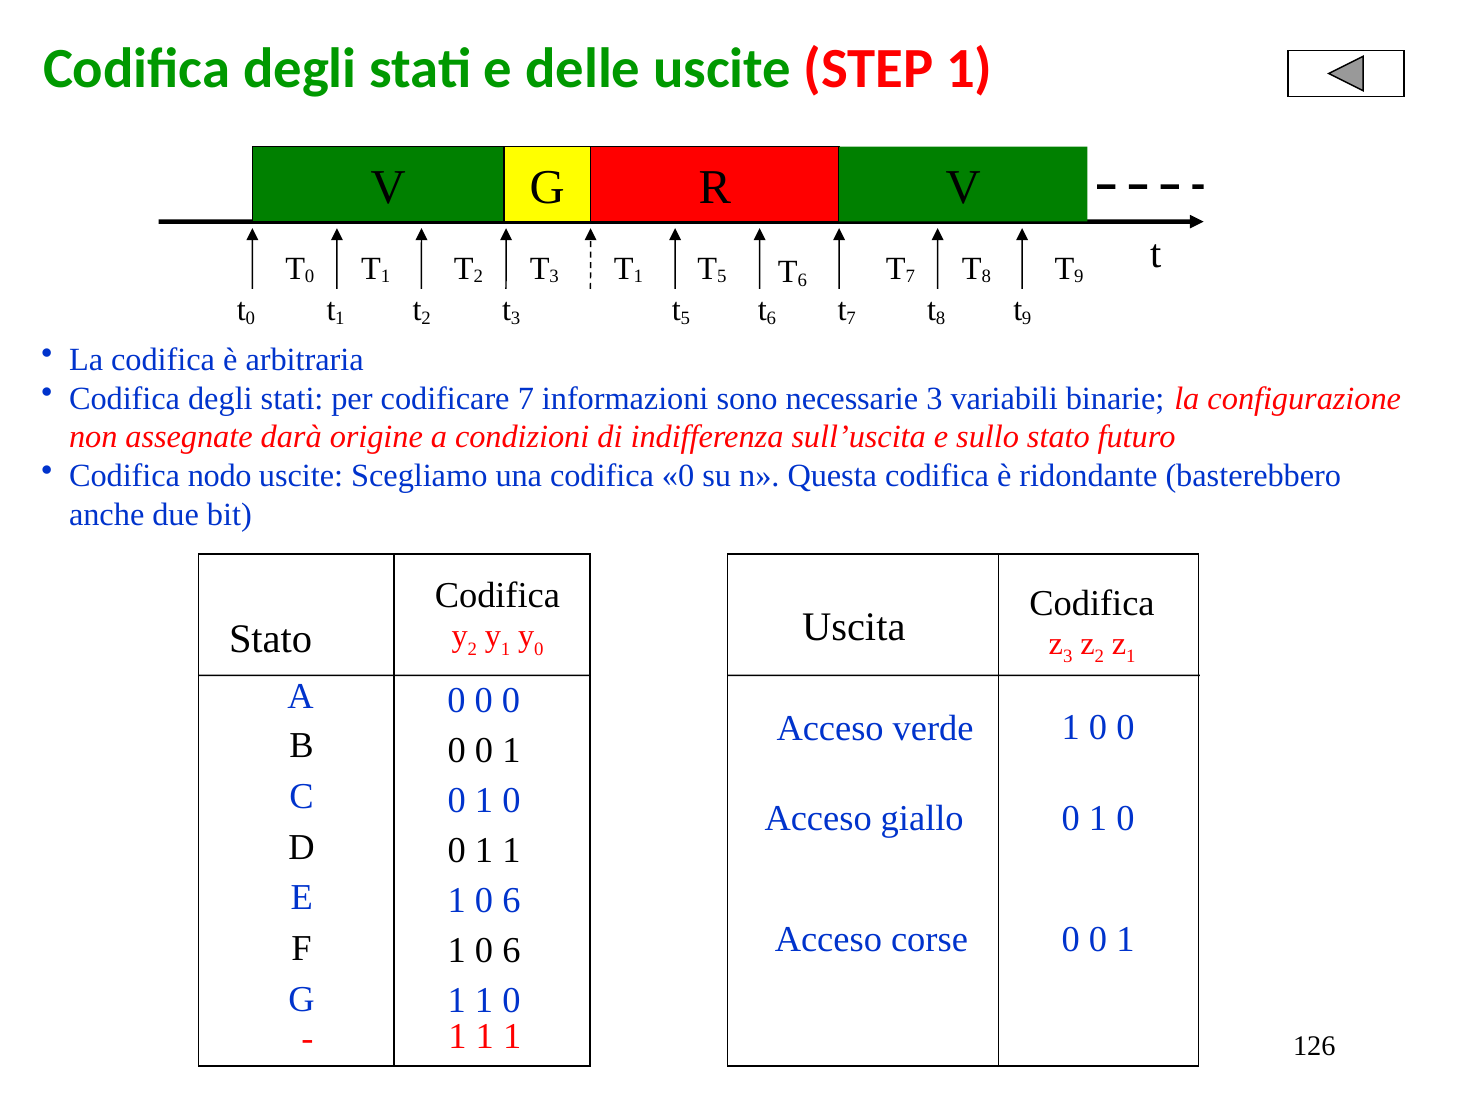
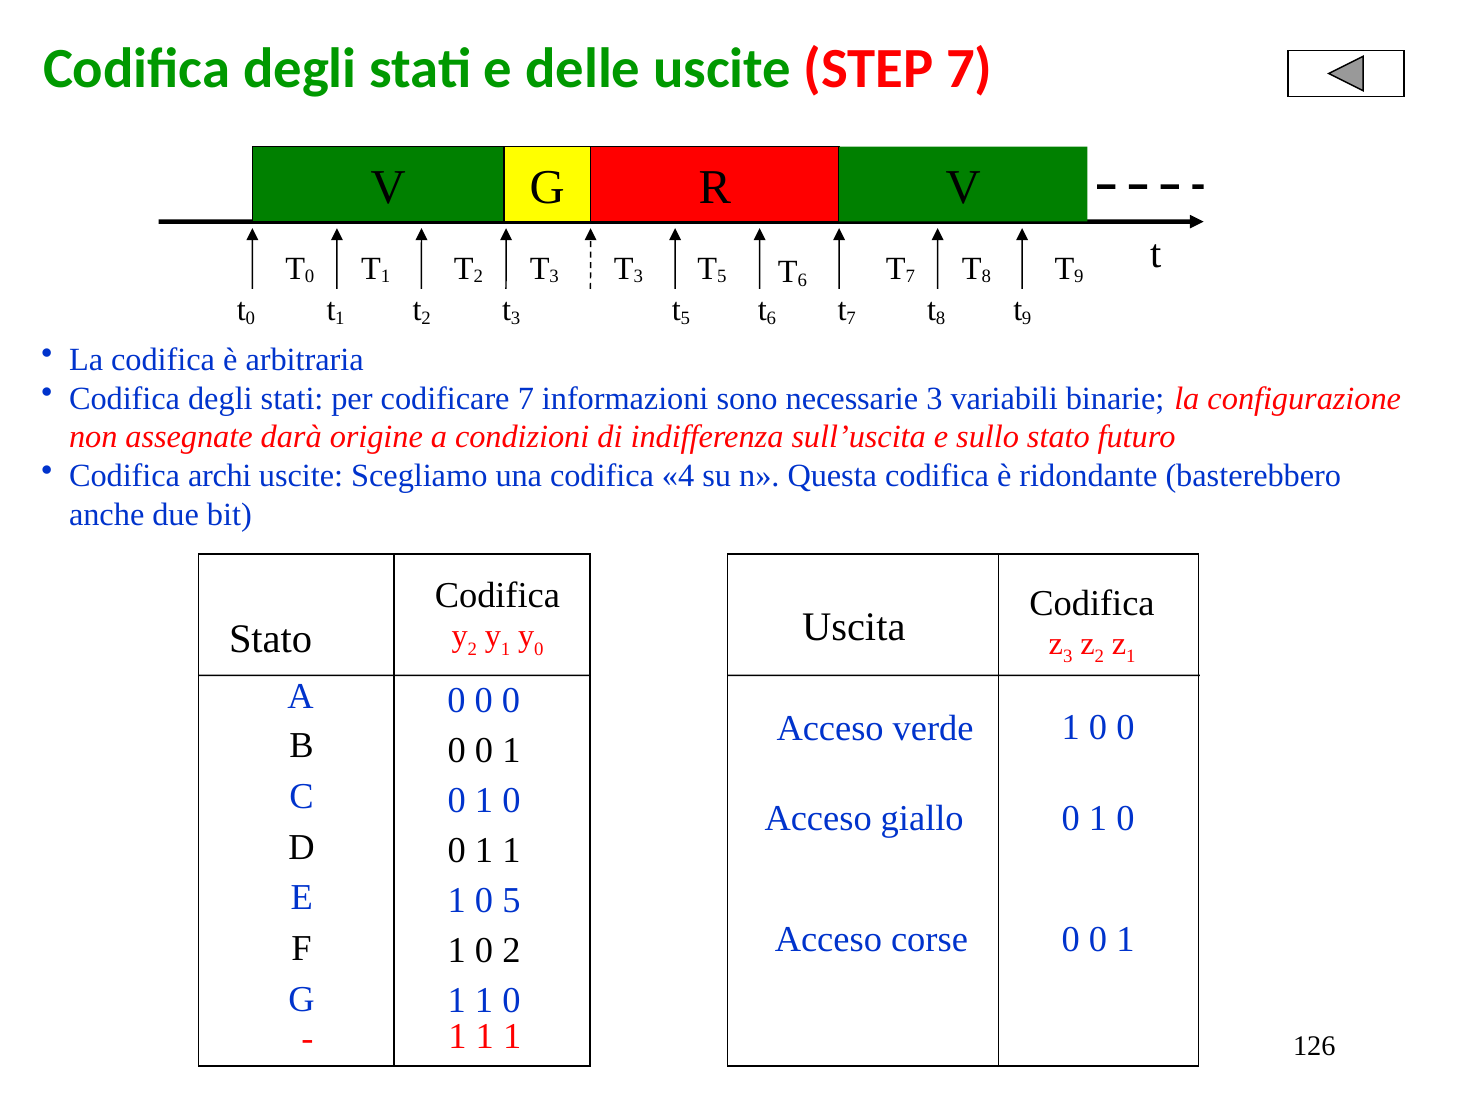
STEP 1: 1 -> 7
3 T 1: 1 -> 3
nodo: nodo -> archi
codifica 0: 0 -> 4
6 at (511, 900): 6 -> 5
6 at (511, 950): 6 -> 2
